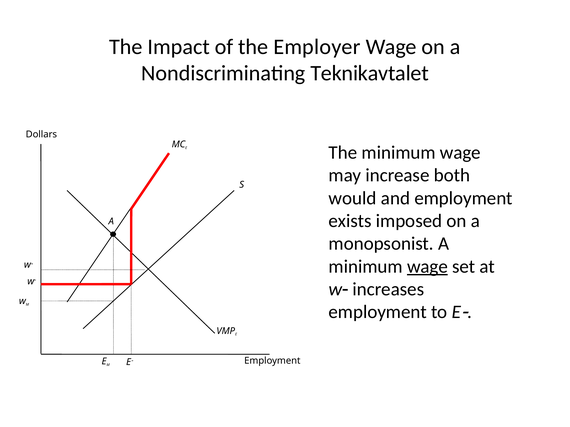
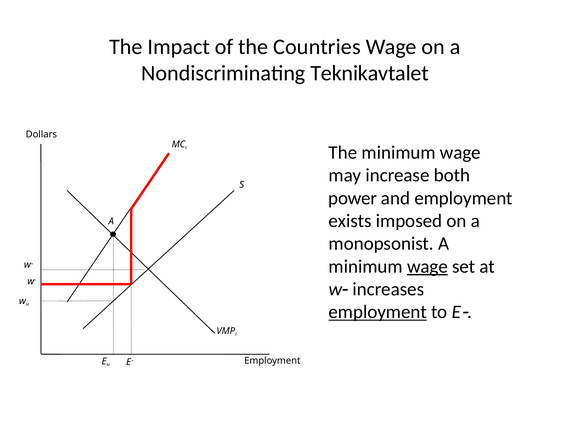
Employer: Employer -> Countries
would: would -> power
employment at (378, 312) underline: none -> present
